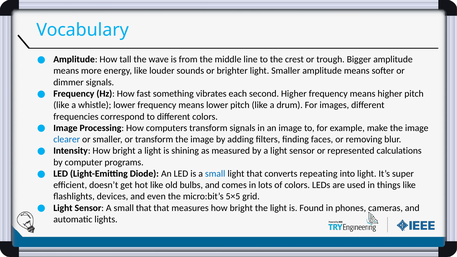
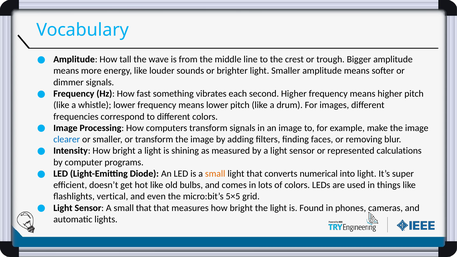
small at (215, 174) colour: blue -> orange
repeating: repeating -> numerical
devices: devices -> vertical
